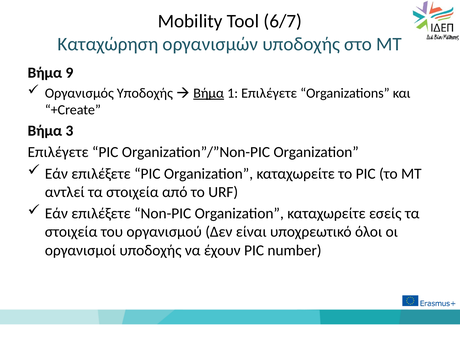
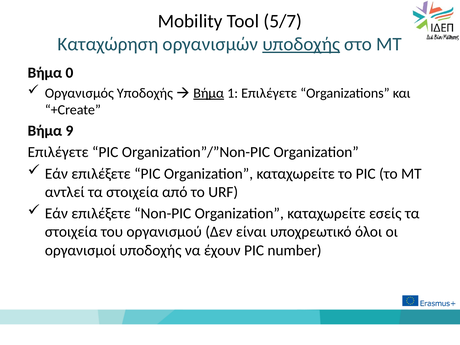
6/7: 6/7 -> 5/7
υποδοχής at (301, 44) underline: none -> present
9: 9 -> 0
3: 3 -> 9
